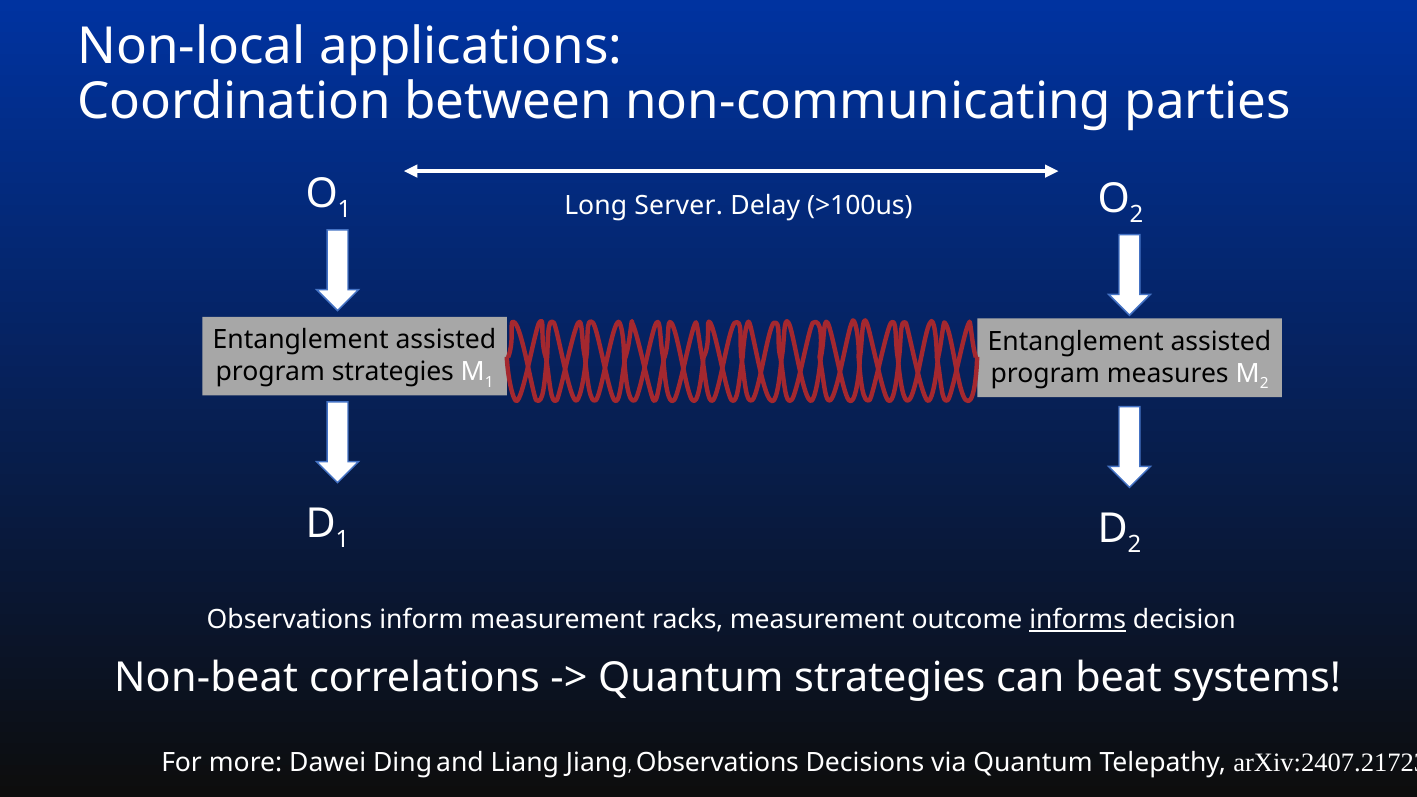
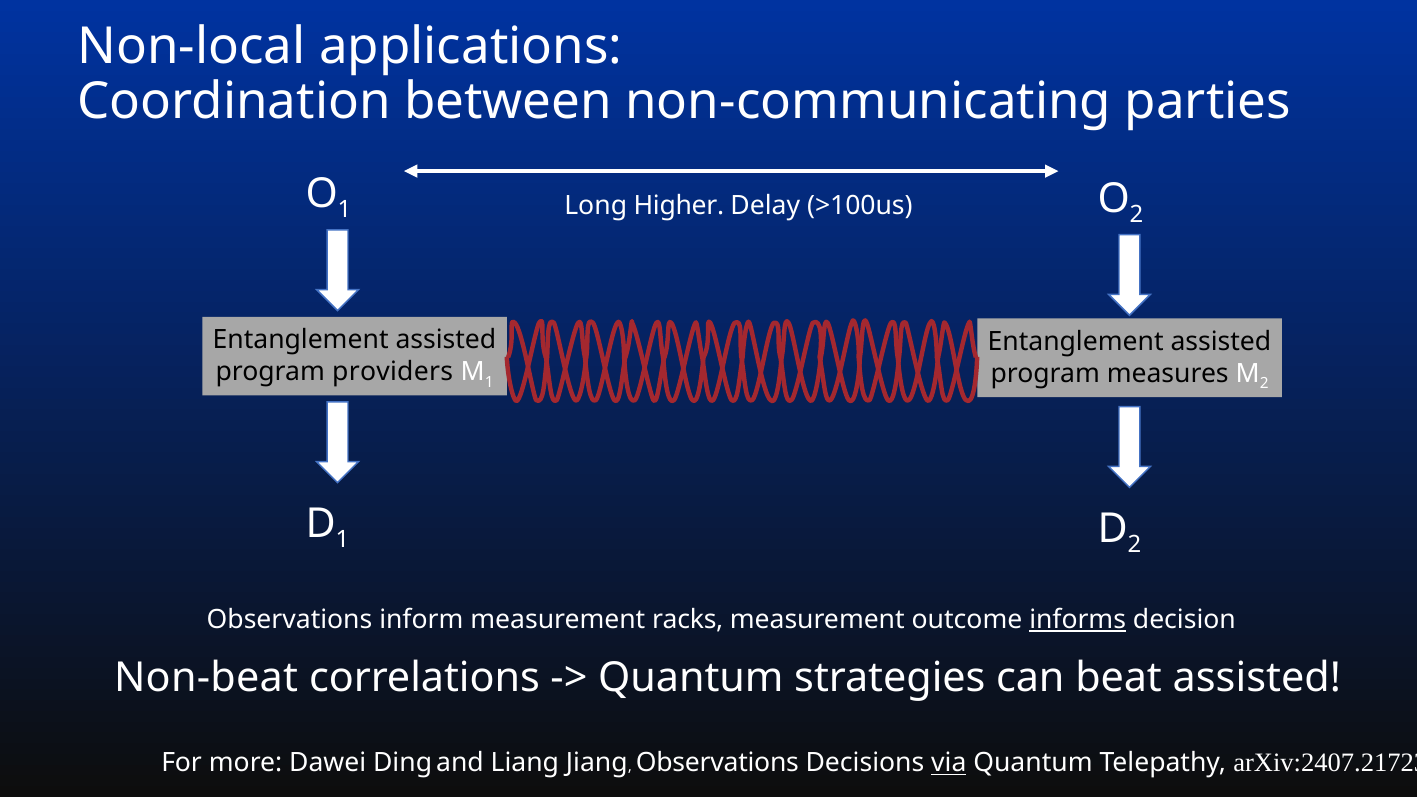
Server: Server -> Higher
program strategies: strategies -> providers
beat systems: systems -> assisted
via underline: none -> present
